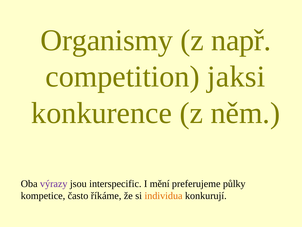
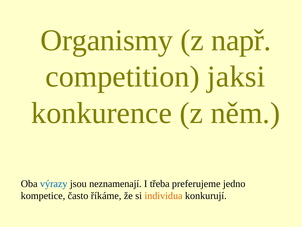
výrazy colour: purple -> blue
interspecific: interspecific -> neznamenají
mění: mění -> třeba
půlky: půlky -> jedno
